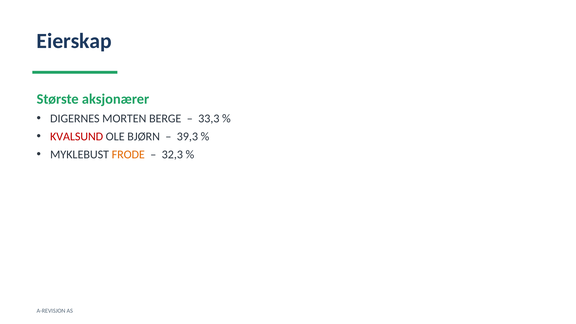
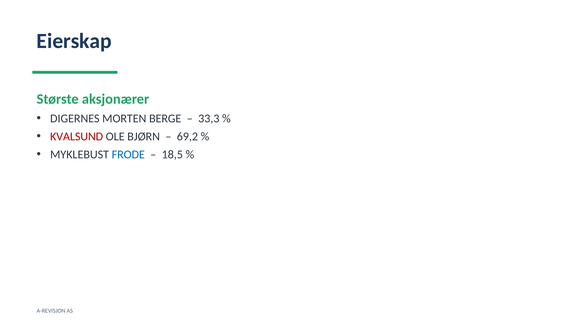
39,3: 39,3 -> 69,2
FRODE colour: orange -> blue
32,3: 32,3 -> 18,5
